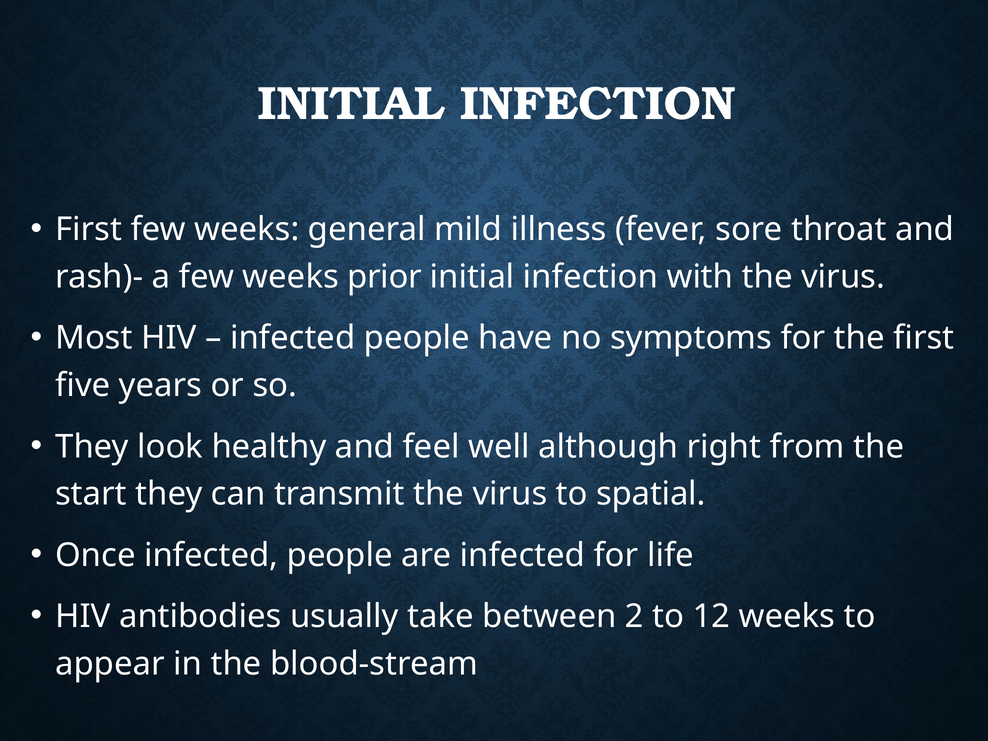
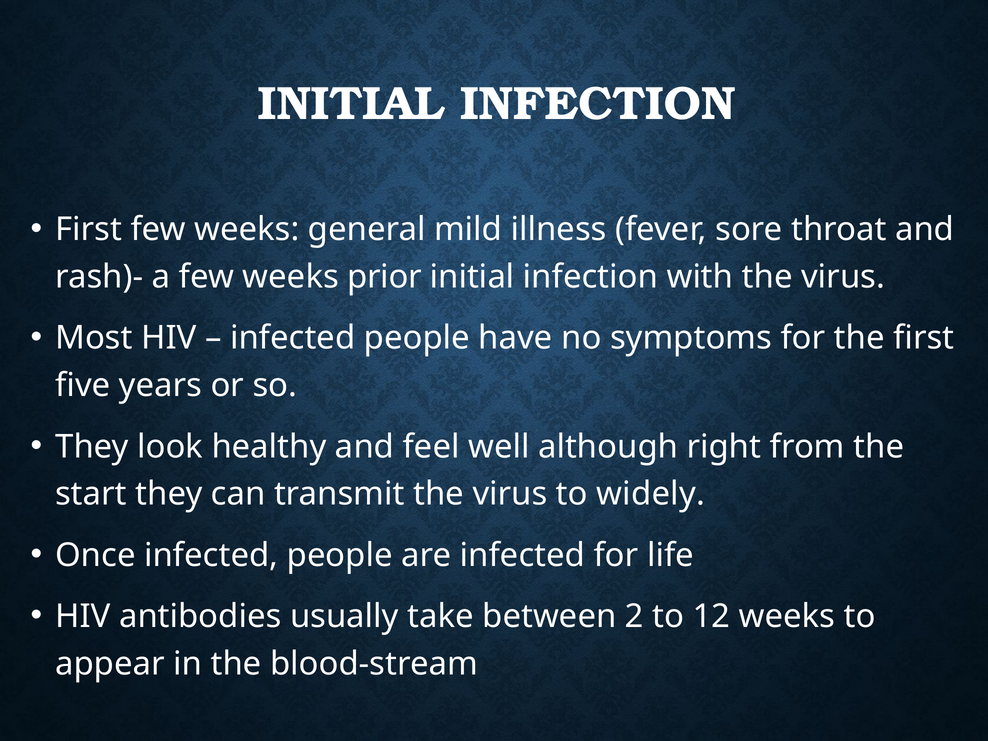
spatial: spatial -> widely
